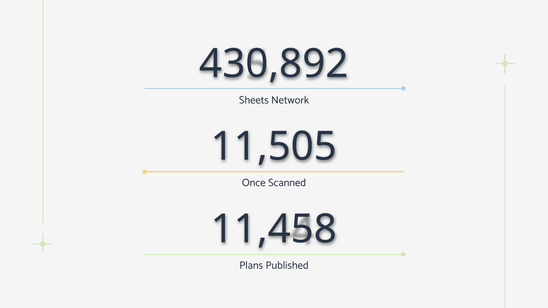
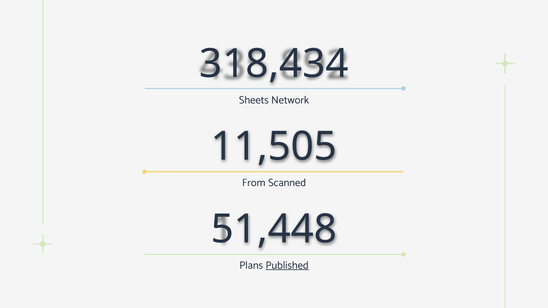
430,892: 430,892 -> 318,434
Once: Once -> From
11,458: 11,458 -> 51,448
Published underline: none -> present
